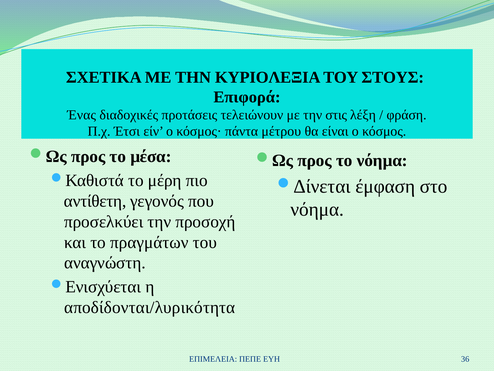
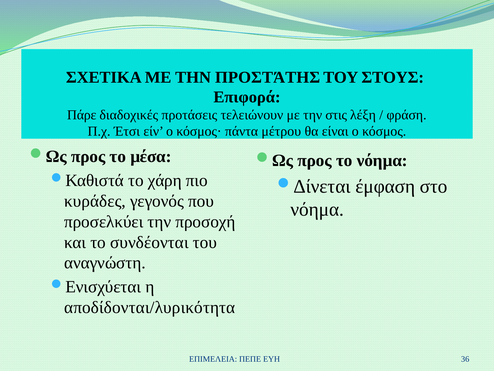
ΚΥΡΙΟΛΕΞΙΑ: ΚΥΡΙΟΛΕΞΙΑ -> ΠΡΟΣΤΆΤΗΣ
Ένας: Ένας -> Πάρε
μέρη: μέρη -> χάρη
αντίθετη: αντίθετη -> κυράδες
πραγμάτων: πραγμάτων -> συνδέονται
